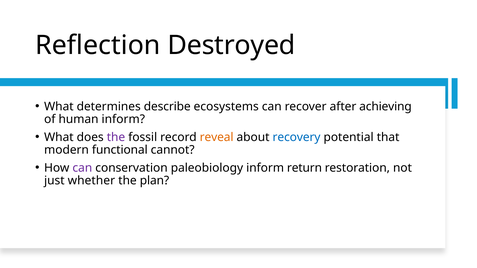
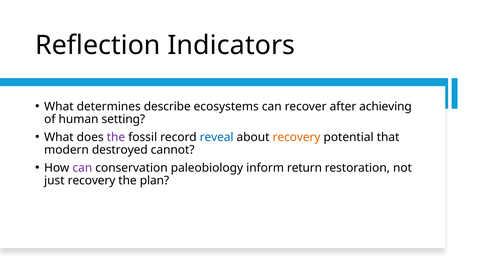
Destroyed: Destroyed -> Indicators
human inform: inform -> setting
reveal colour: orange -> blue
recovery at (297, 137) colour: blue -> orange
functional: functional -> destroyed
just whether: whether -> recovery
